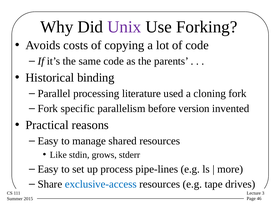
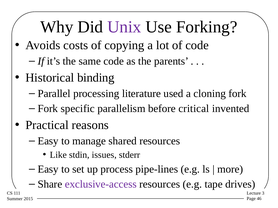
version: version -> critical
grows: grows -> issues
exclusive-access colour: blue -> purple
